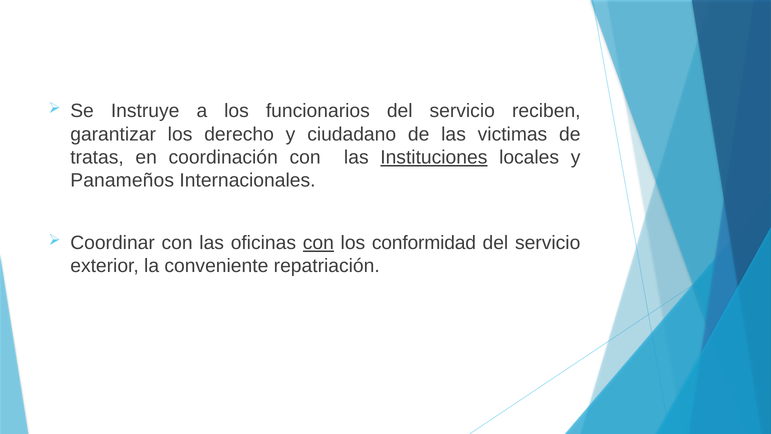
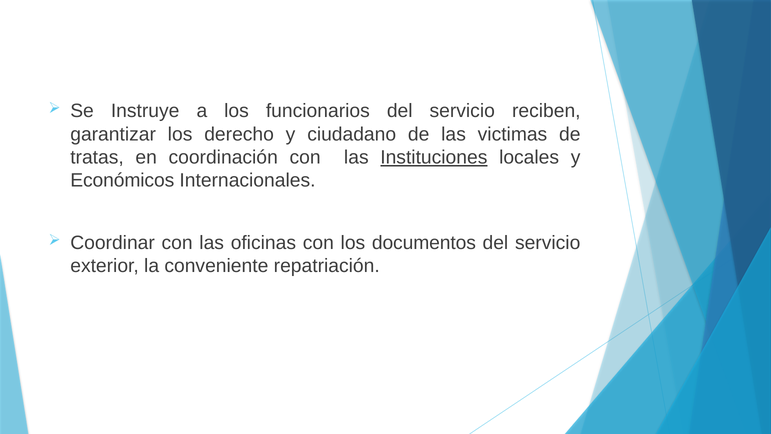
Panameños: Panameños -> Económicos
con at (318, 243) underline: present -> none
conformidad: conformidad -> documentos
